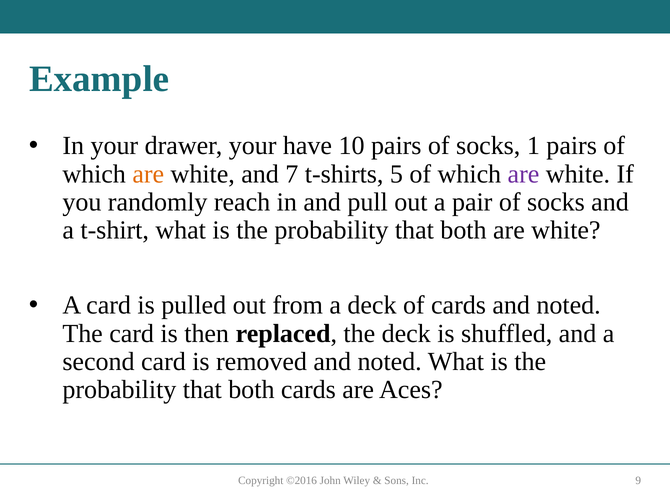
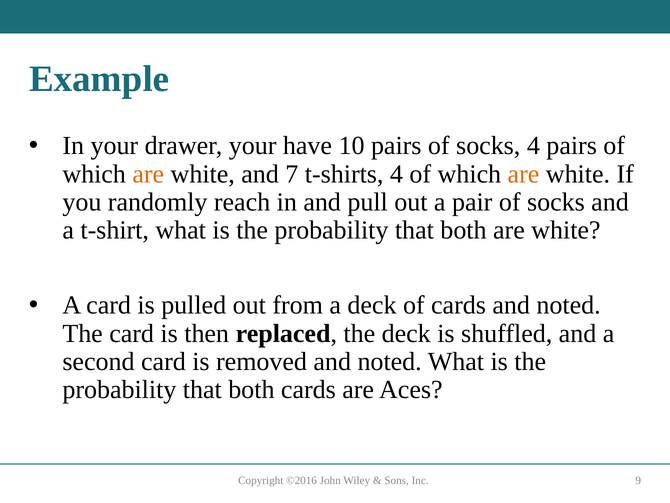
socks 1: 1 -> 4
t-shirts 5: 5 -> 4
are at (523, 174) colour: purple -> orange
